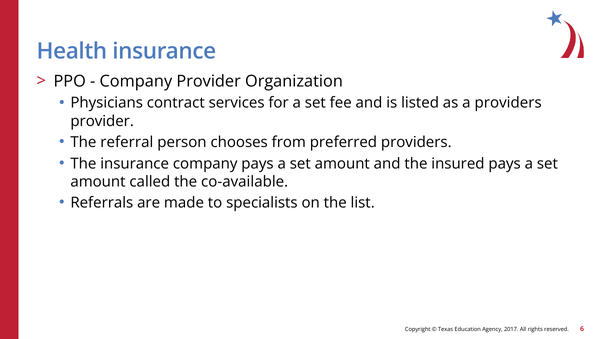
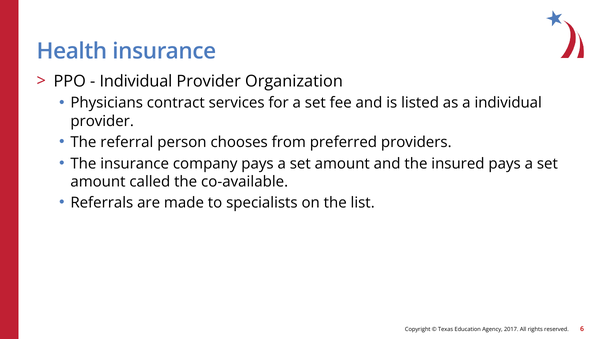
Company at (136, 81): Company -> Individual
a providers: providers -> individual
